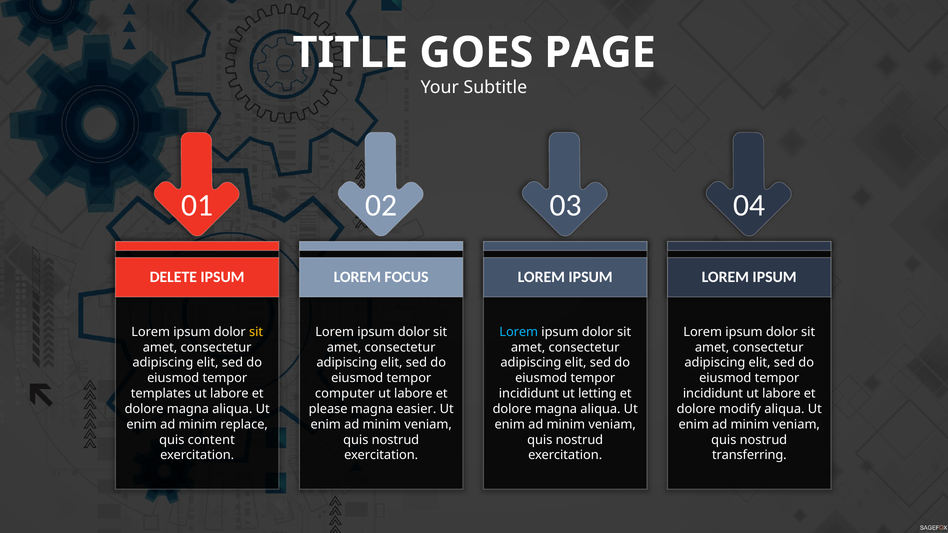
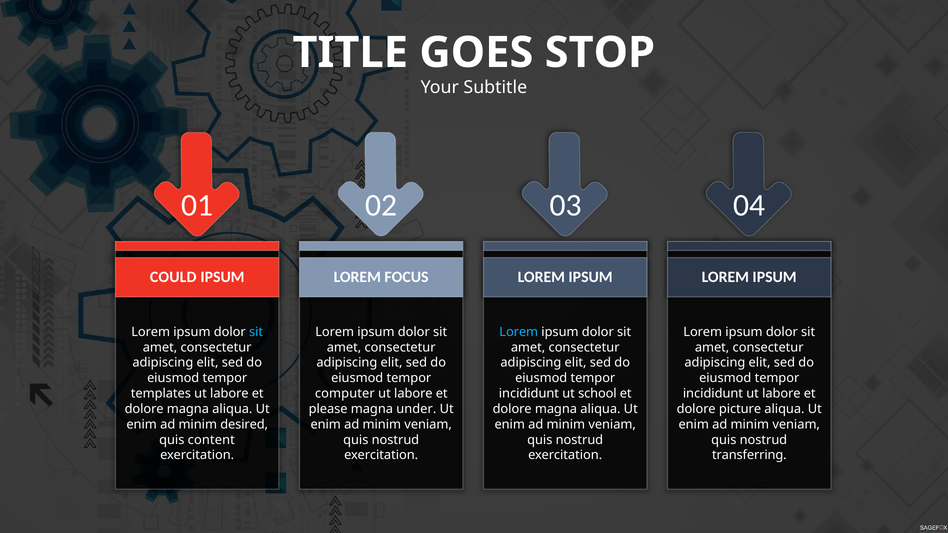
PAGE: PAGE -> STOP
DELETE: DELETE -> COULD
sit at (256, 332) colour: yellow -> light blue
letting: letting -> school
easier: easier -> under
modify: modify -> picture
replace: replace -> desired
